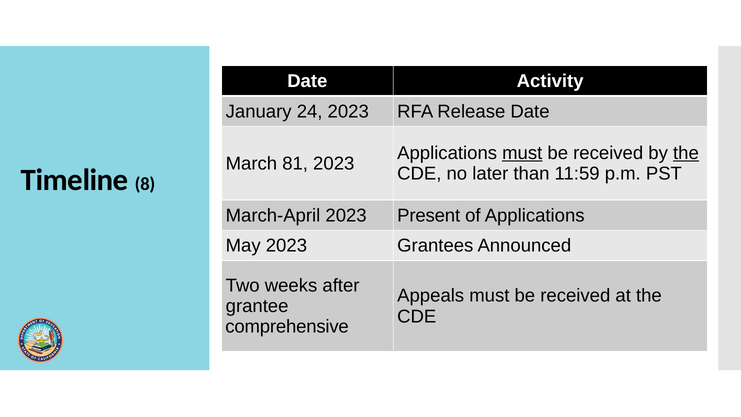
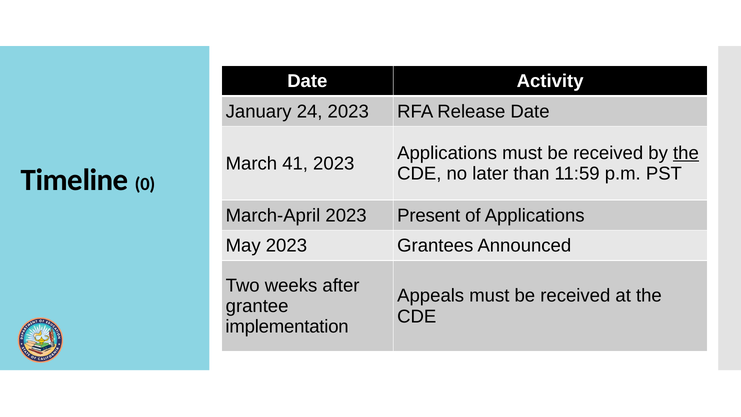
must at (522, 153) underline: present -> none
81: 81 -> 41
8: 8 -> 0
comprehensive: comprehensive -> implementation
